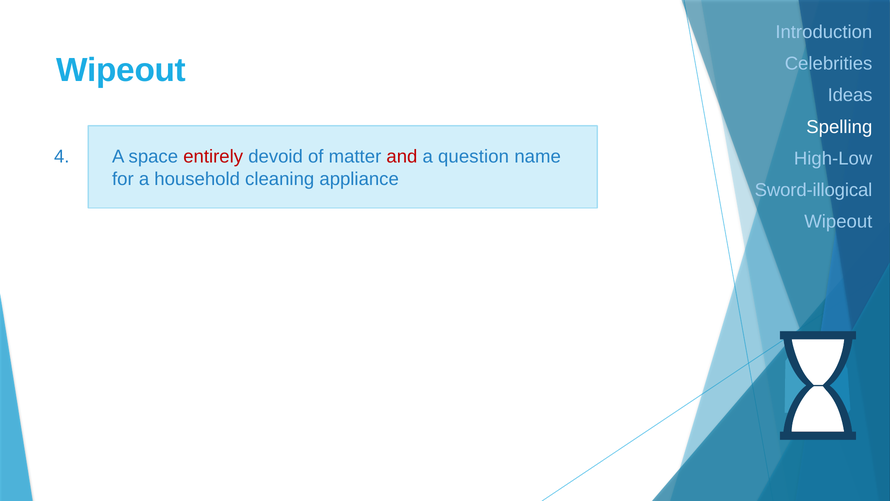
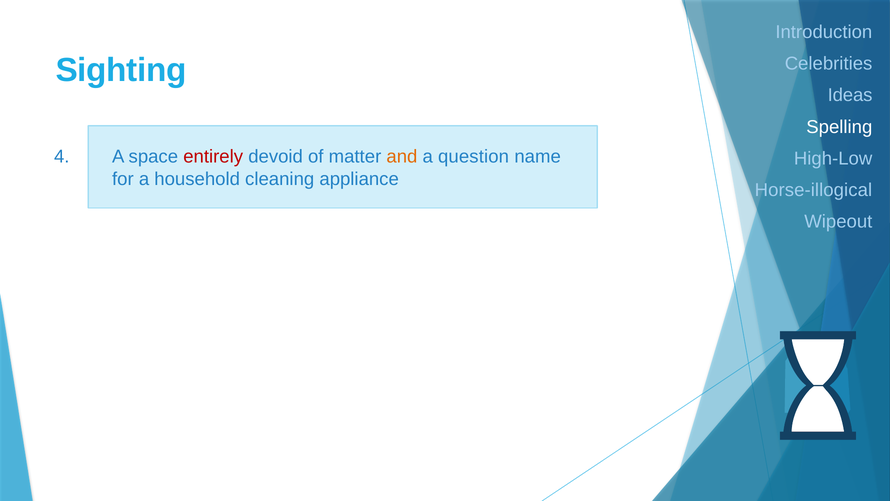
Wipeout at (121, 70): Wipeout -> Sighting
and colour: red -> orange
Sword-illogical: Sword-illogical -> Horse-illogical
